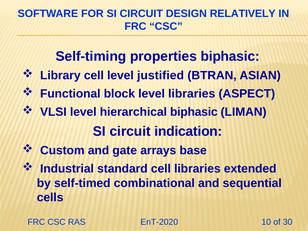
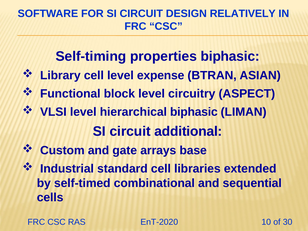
justified: justified -> expense
level libraries: libraries -> circuitry
indication: indication -> additional
